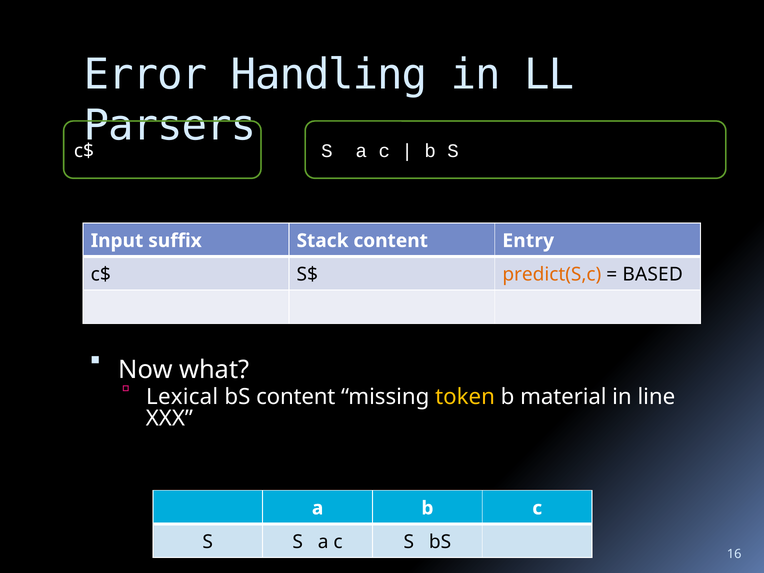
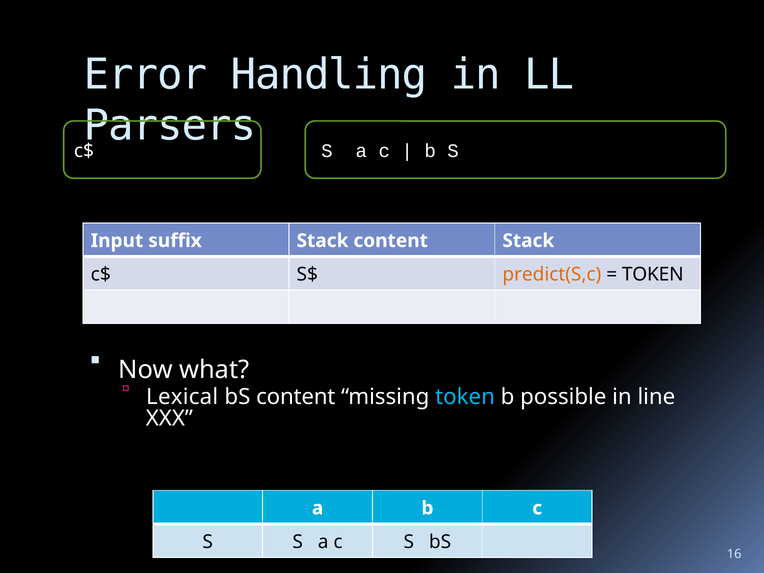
content Entry: Entry -> Stack
BASED at (653, 274): BASED -> TOKEN
token at (465, 397) colour: yellow -> light blue
material: material -> possible
